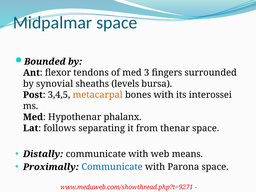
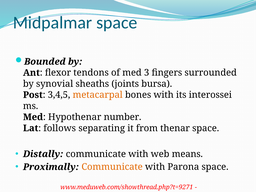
levels: levels -> joints
phalanx: phalanx -> number
Communicate at (112, 167) colour: blue -> orange
